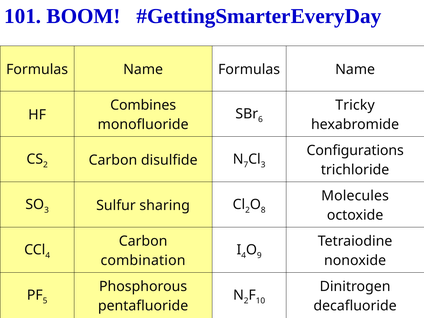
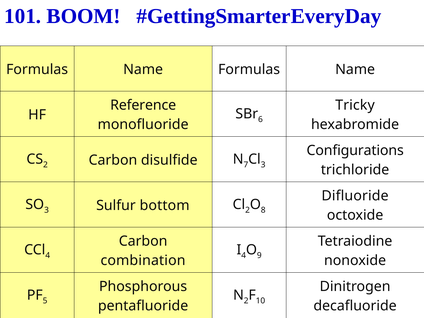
Combines: Combines -> Reference
Molecules: Molecules -> Difluoride
sharing: sharing -> bottom
